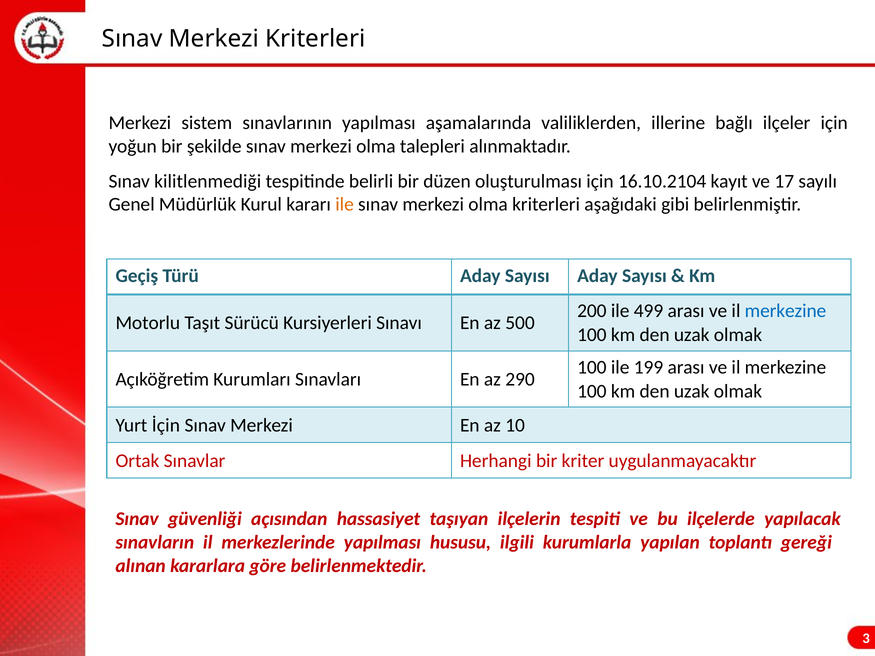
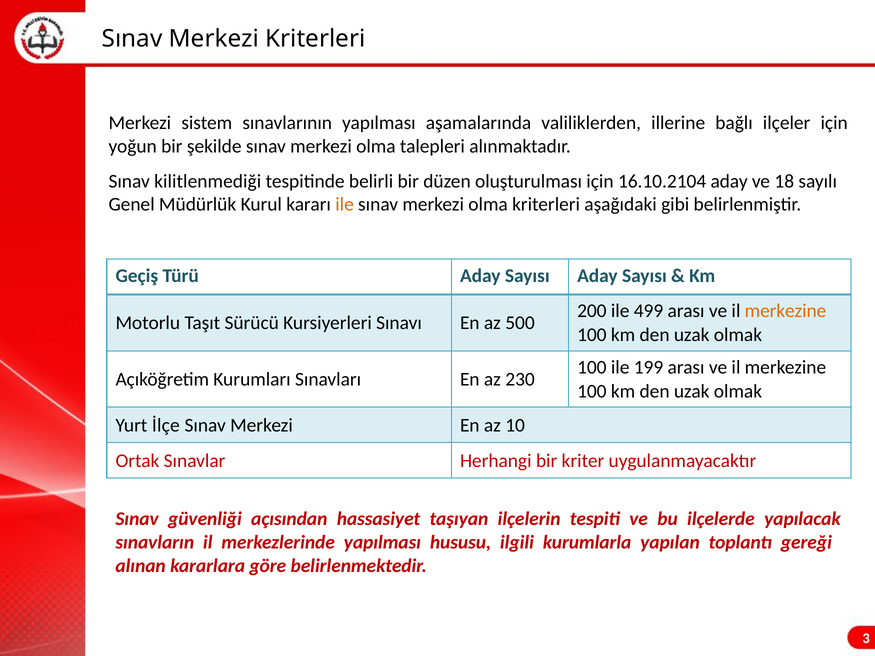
16.10.2104 kayıt: kayıt -> aday
17: 17 -> 18
merkezine at (786, 311) colour: blue -> orange
290: 290 -> 230
İçin: İçin -> İlçe
